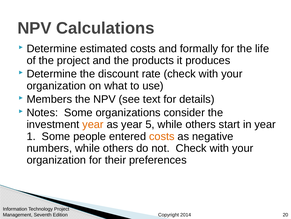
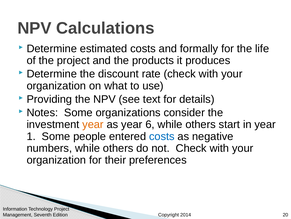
Members: Members -> Providing
5: 5 -> 6
costs at (162, 136) colour: orange -> blue
